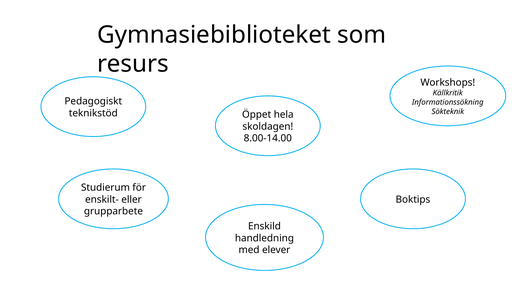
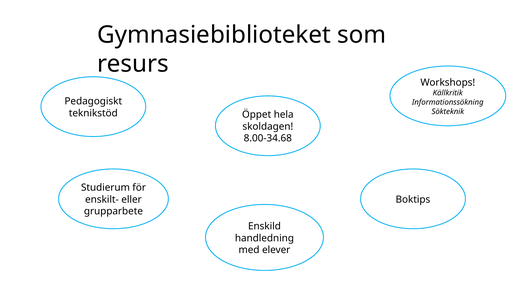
8.00-14.00: 8.00-14.00 -> 8.00-34.68
